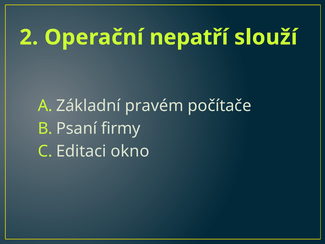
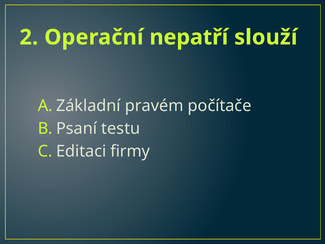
firmy: firmy -> testu
okno: okno -> firmy
